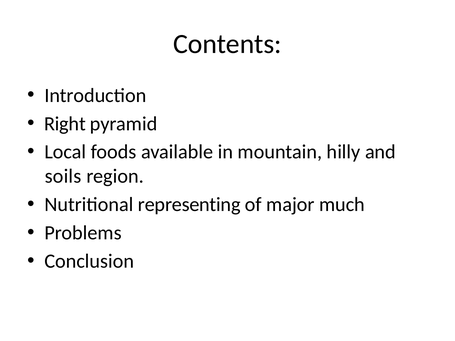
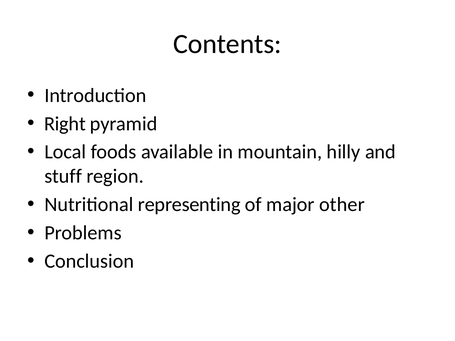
soils: soils -> stuff
much: much -> other
